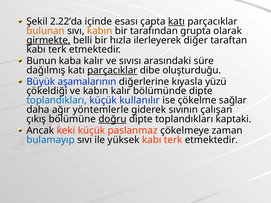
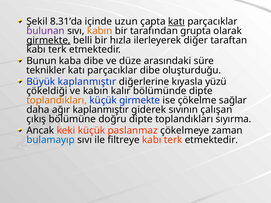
2.22’da: 2.22’da -> 8.31’da
esası: esası -> uzun
bulunan colour: orange -> purple
kaba kalır: kalır -> dibe
sıvısı: sıvısı -> düze
dağılmış: dağılmış -> teknikler
parçacıklar at (112, 70) underline: present -> none
Büyük aşamalarının: aşamalarının -> kaplanmıştır
toplandıkları at (57, 100) colour: blue -> orange
küçük kullanılır: kullanılır -> girmekte
ağır yöntemlerle: yöntemlerle -> kaplanmıştır
doğru underline: present -> none
kaptaki: kaptaki -> sıyırma
yüksek: yüksek -> filtreye
